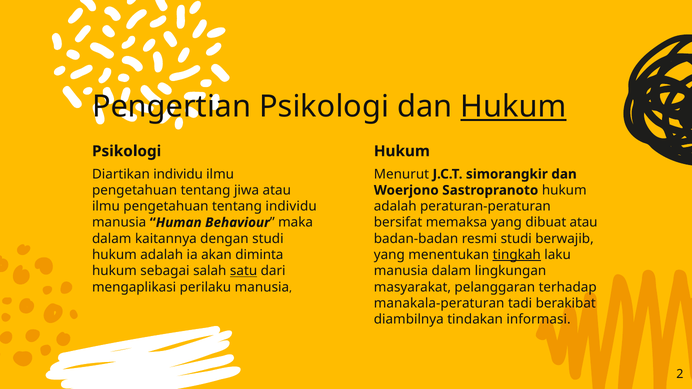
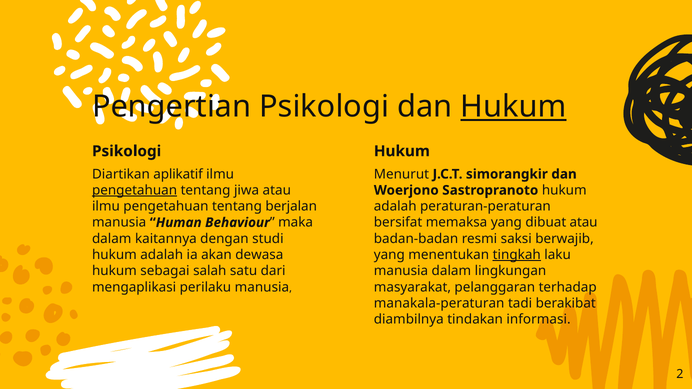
Diartikan individu: individu -> aplikatif
pengetahuan at (135, 190) underline: none -> present
tentang individu: individu -> berjalan
resmi studi: studi -> saksi
diminta: diminta -> dewasa
satu underline: present -> none
